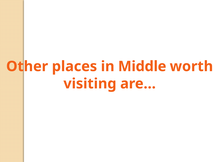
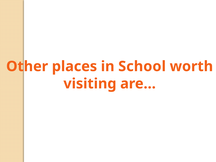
Middle: Middle -> School
